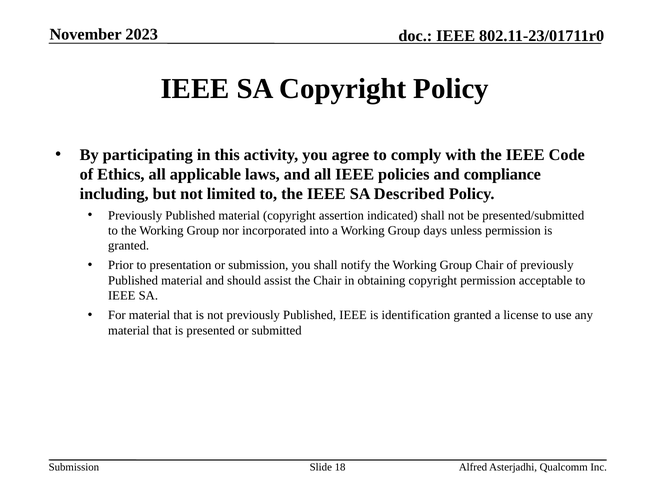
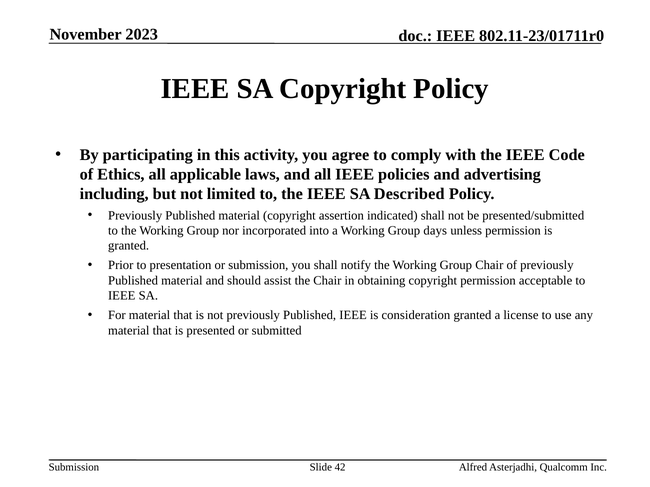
compliance: compliance -> advertising
identification: identification -> consideration
18: 18 -> 42
